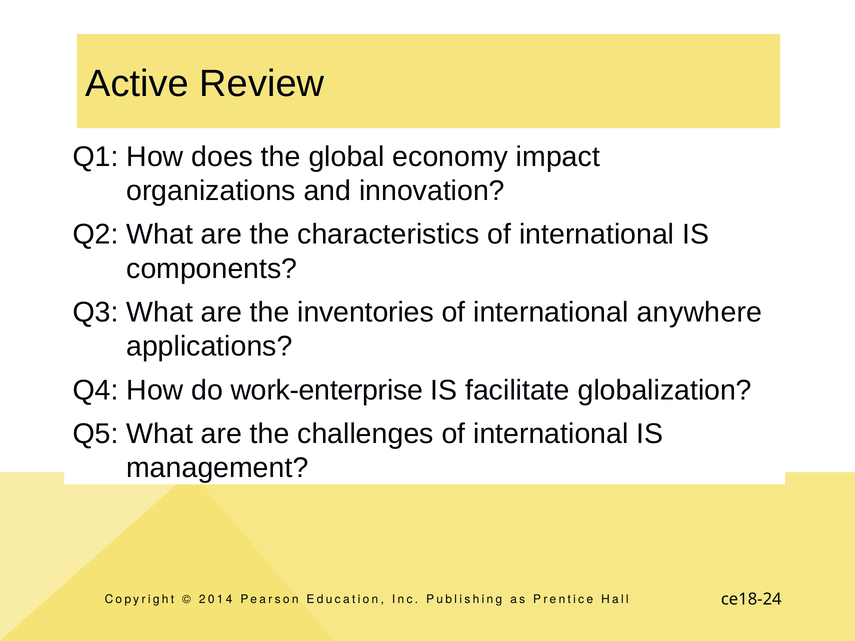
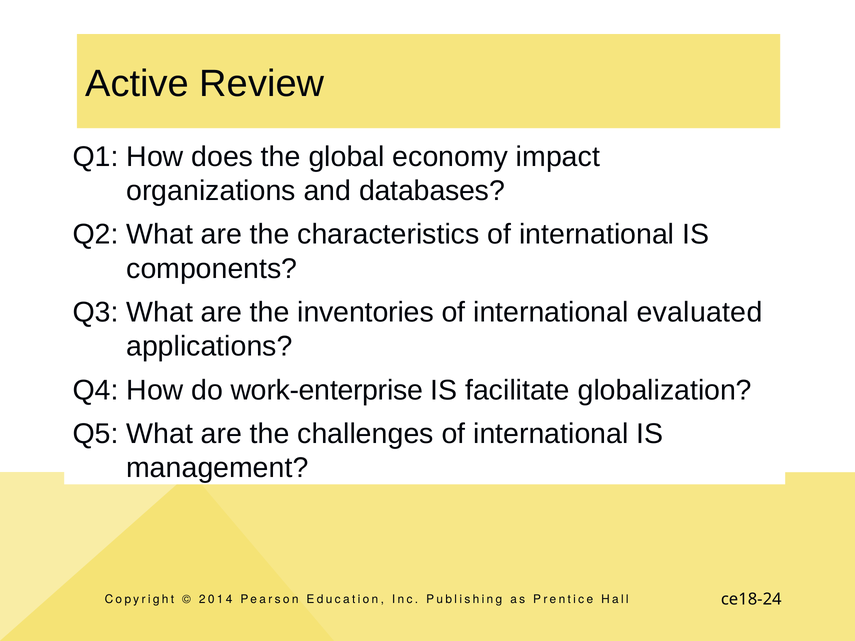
innovation: innovation -> databases
anywhere: anywhere -> evaluated
